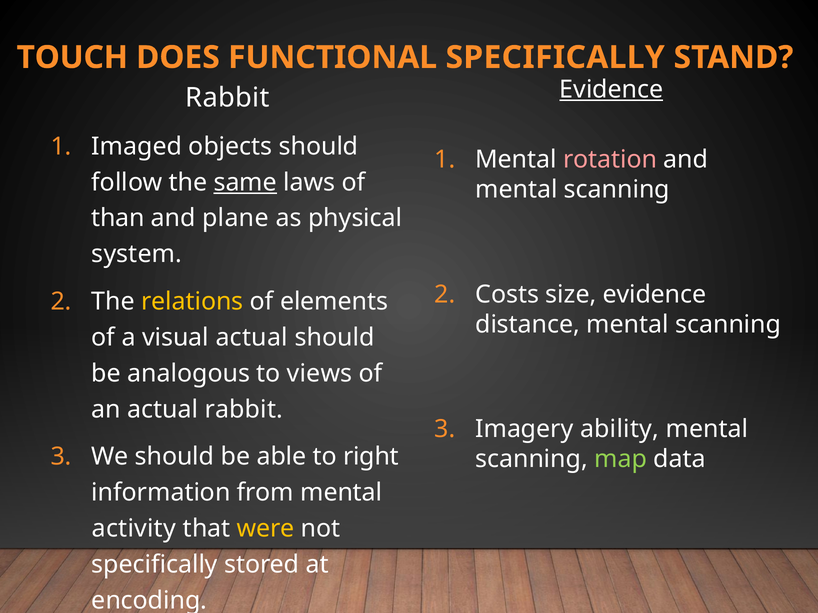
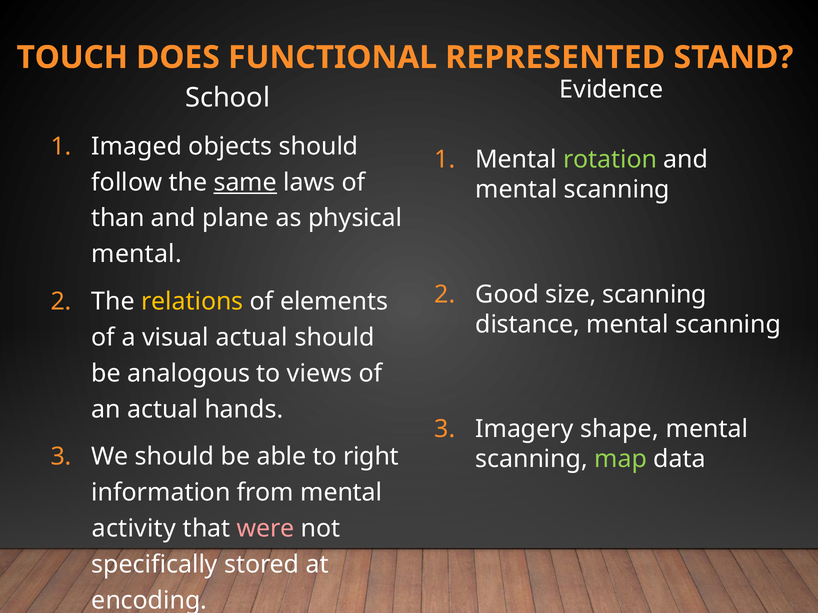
FUNCTIONAL SPECIFICALLY: SPECIFICALLY -> REPRESENTED
Evidence at (611, 90) underline: present -> none
Rabbit at (227, 98): Rabbit -> School
rotation colour: pink -> light green
system at (137, 254): system -> mental
Costs: Costs -> Good
size evidence: evidence -> scanning
actual rabbit: rabbit -> hands
ability: ability -> shape
were colour: yellow -> pink
